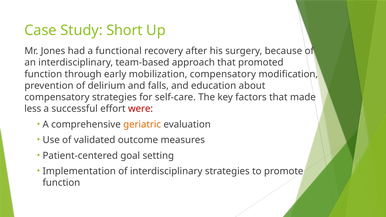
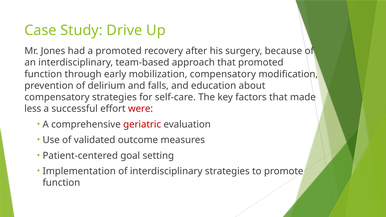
Short: Short -> Drive
a functional: functional -> promoted
geriatric colour: orange -> red
